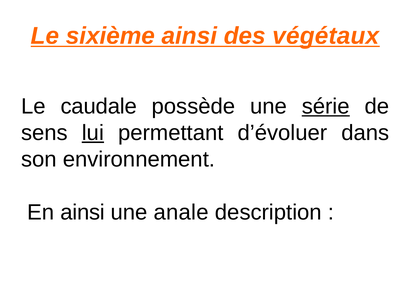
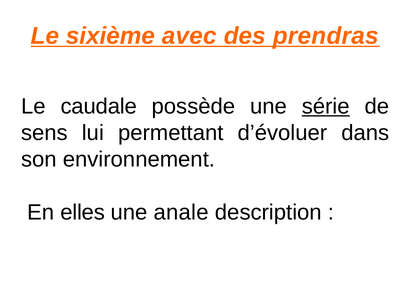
sixième ainsi: ainsi -> avec
végétaux: végétaux -> prendras
lui underline: present -> none
En ainsi: ainsi -> elles
